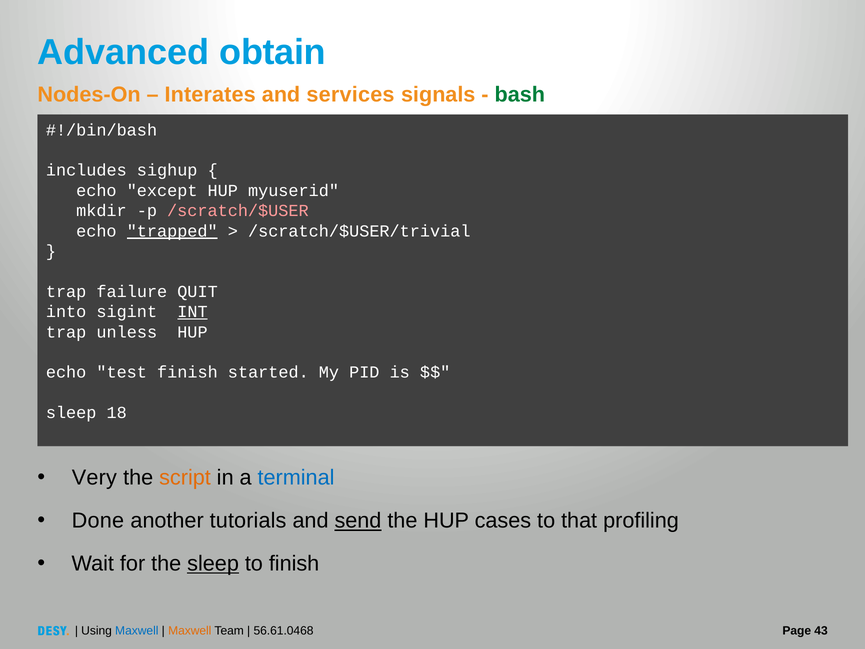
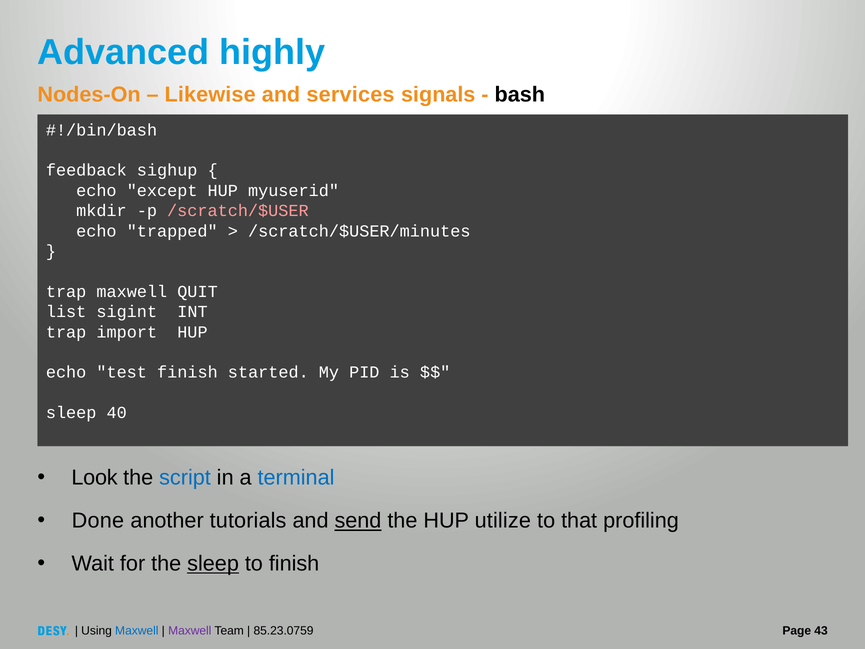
obtain: obtain -> highly
Interates: Interates -> Likewise
bash colour: green -> black
includes: includes -> feedback
trapped underline: present -> none
/scratch/$USER/trivial: /scratch/$USER/trivial -> /scratch/$USER/minutes
trap failure: failure -> maxwell
into: into -> list
INT underline: present -> none
unless: unless -> import
18: 18 -> 40
Very: Very -> Look
script colour: orange -> blue
cases: cases -> utilize
Maxwell at (190, 631) colour: orange -> purple
56.61.0468: 56.61.0468 -> 85.23.0759
